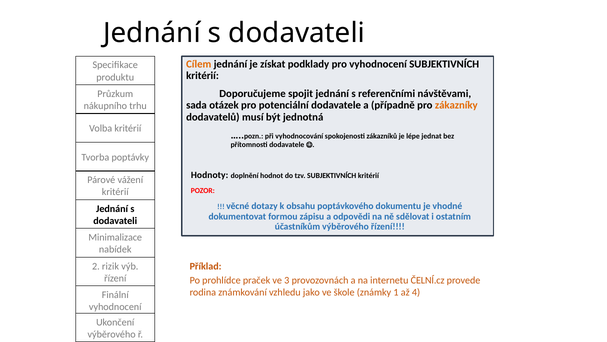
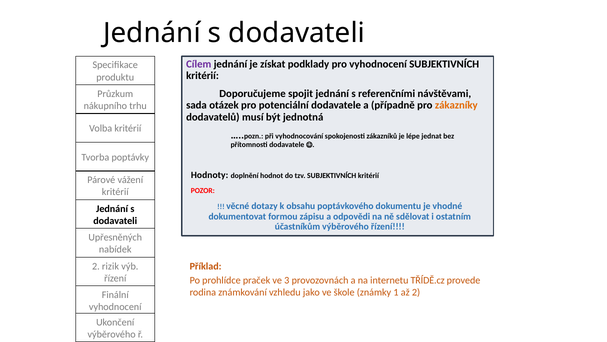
Cílem colour: orange -> purple
Minimalizace: Minimalizace -> Upřesněných
ČELNÍ.cz: ČELNÍ.cz -> TŘÍDĚ.cz
až 4: 4 -> 2
